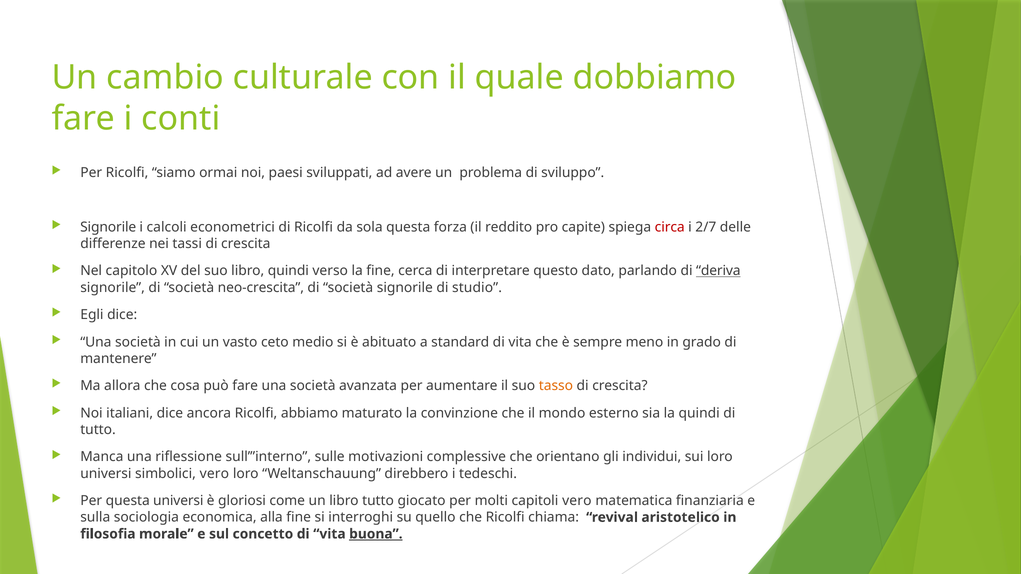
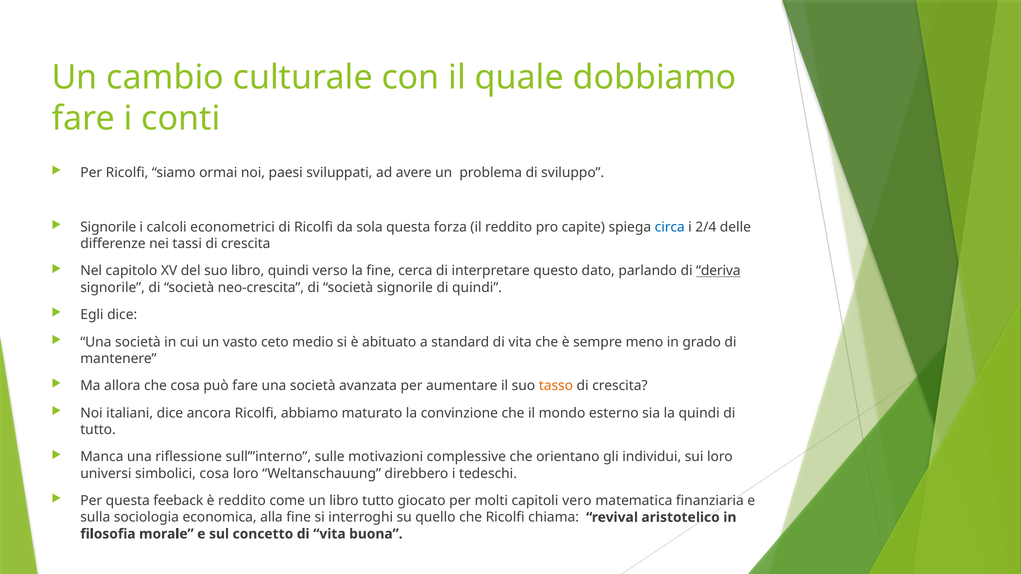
circa colour: red -> blue
2/7: 2/7 -> 2/4
di studio: studio -> quindi
simbolici vero: vero -> cosa
questa universi: universi -> feeback
è gloriosi: gloriosi -> reddito
buona underline: present -> none
